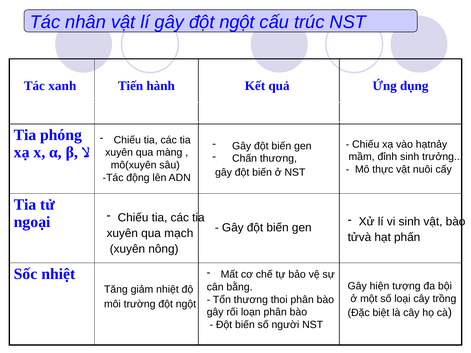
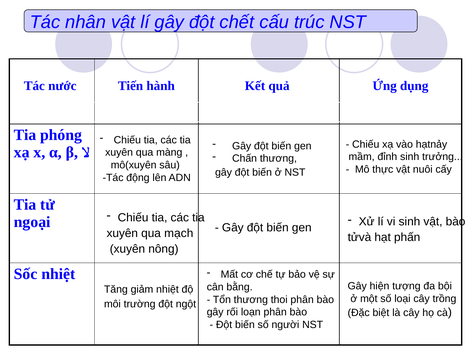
gây đột ngột: ngột -> chết
xanh: xanh -> nước
